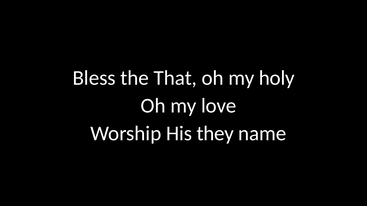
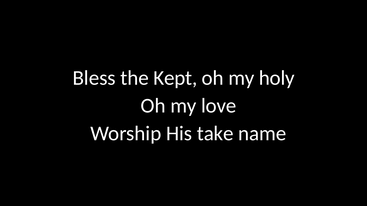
That: That -> Kept
they: they -> take
